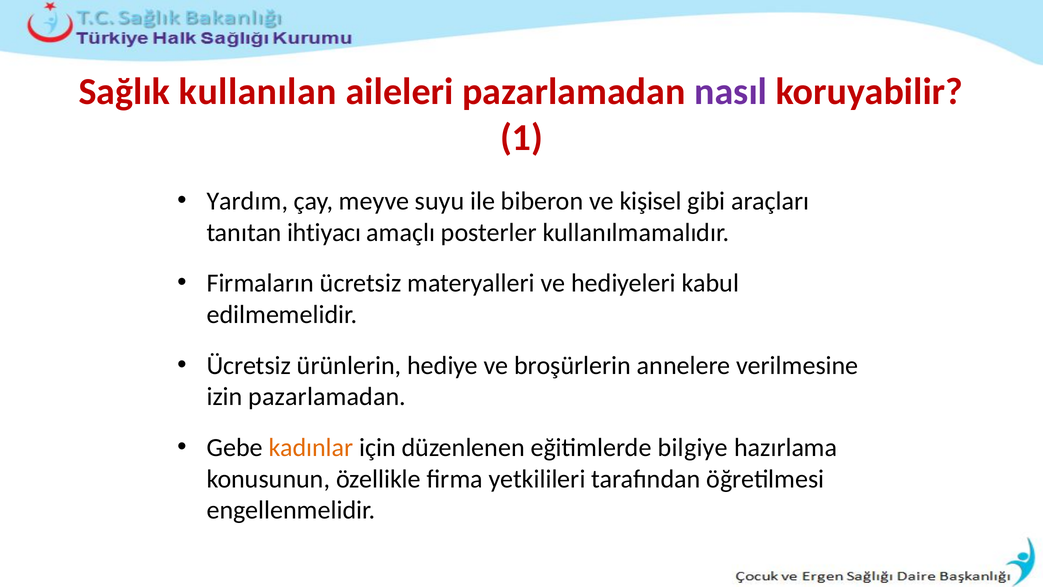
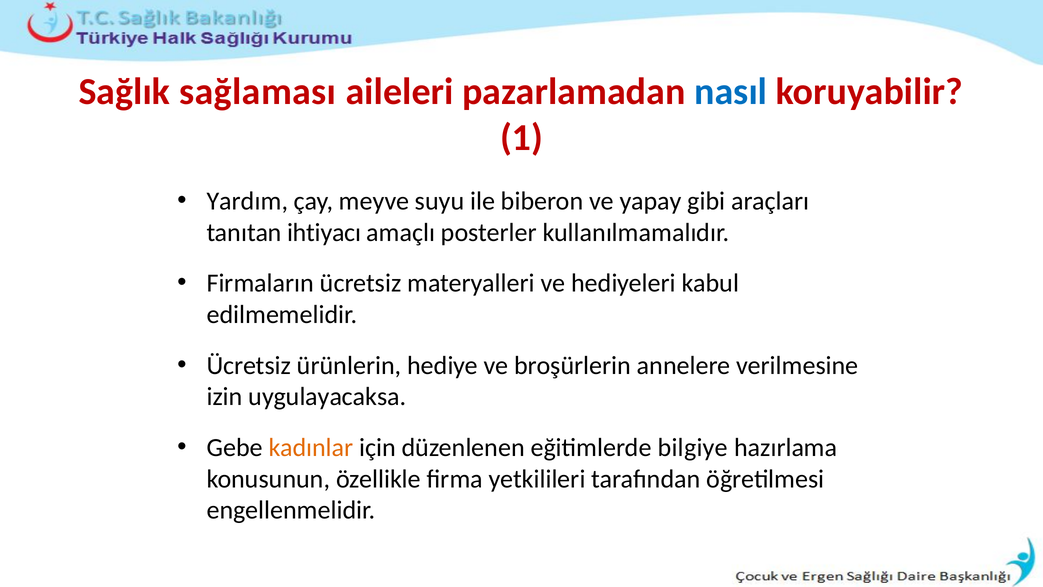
kullanılan: kullanılan -> sağlaması
nasıl colour: purple -> blue
kişisel: kişisel -> yapay
izin pazarlamadan: pazarlamadan -> uygulayacaksa
